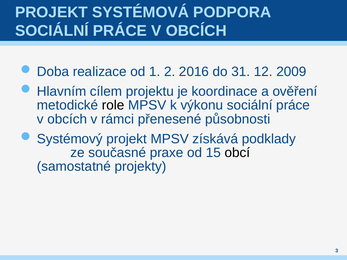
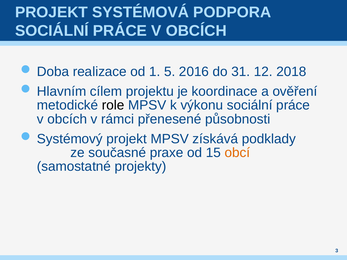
2: 2 -> 5
2009: 2009 -> 2018
obcí colour: black -> orange
